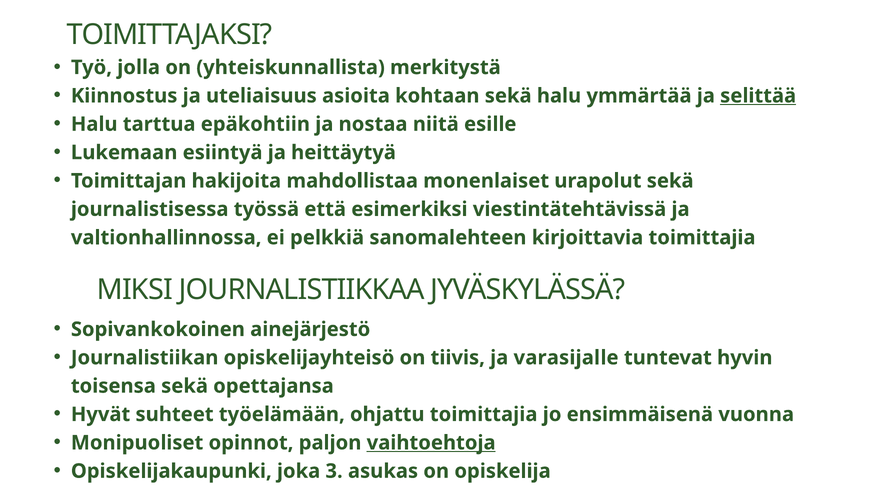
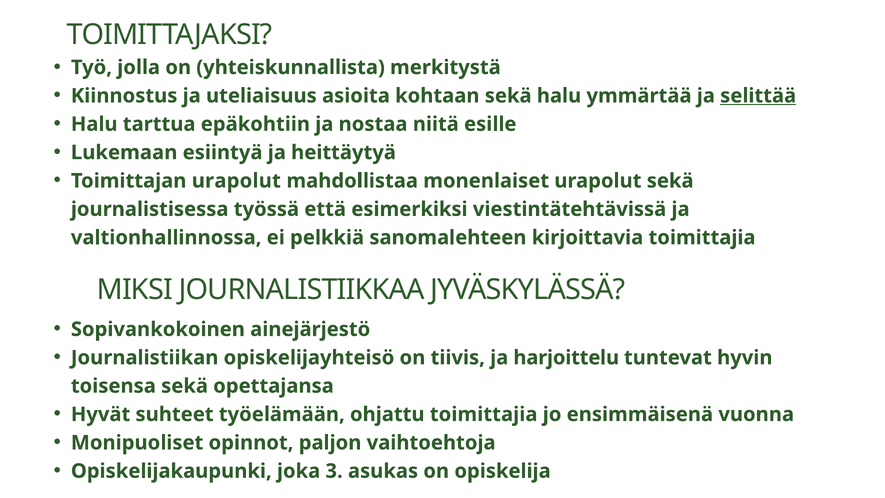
Toimittajan hakijoita: hakijoita -> urapolut
varasijalle: varasijalle -> harjoittelu
vaihtoehtoja underline: present -> none
